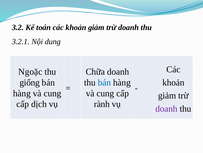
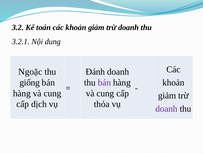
Chữa: Chữa -> Đánh
bán at (104, 82) colour: blue -> purple
rành: rành -> thỏa
